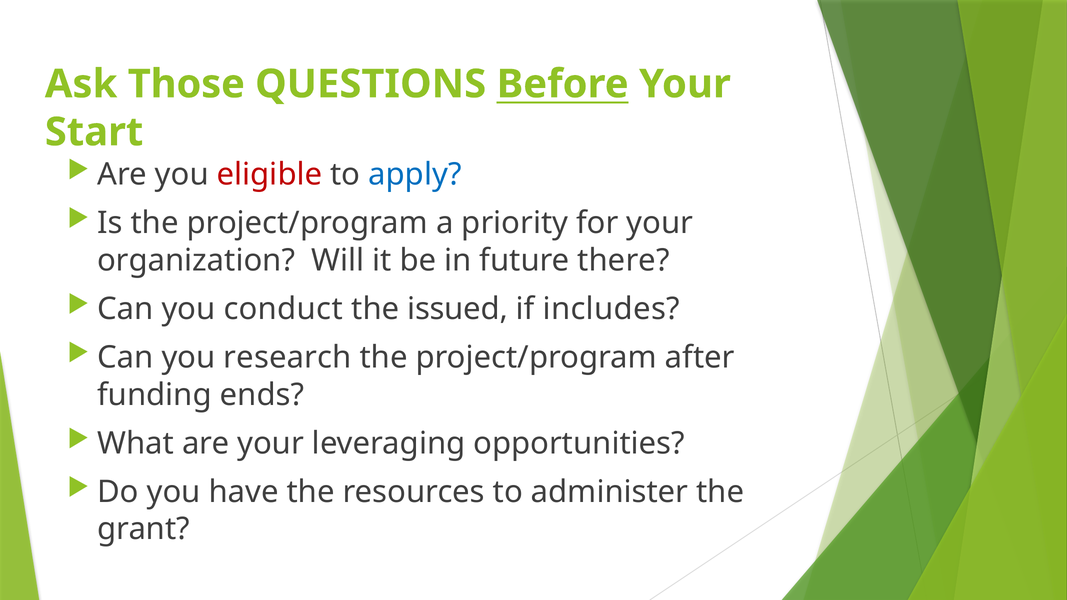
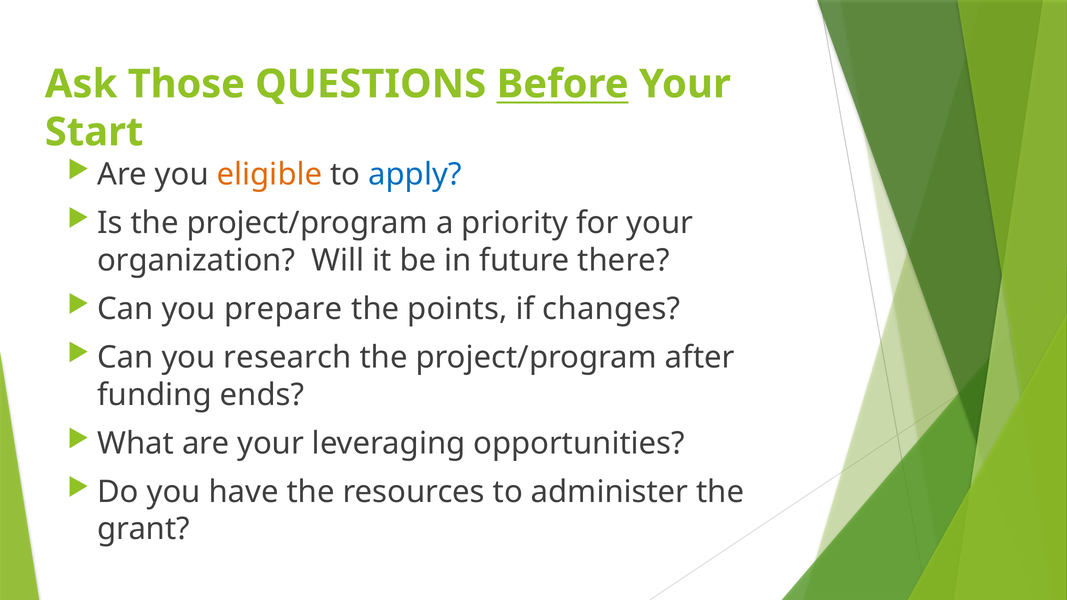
eligible colour: red -> orange
conduct: conduct -> prepare
issued: issued -> points
includes: includes -> changes
